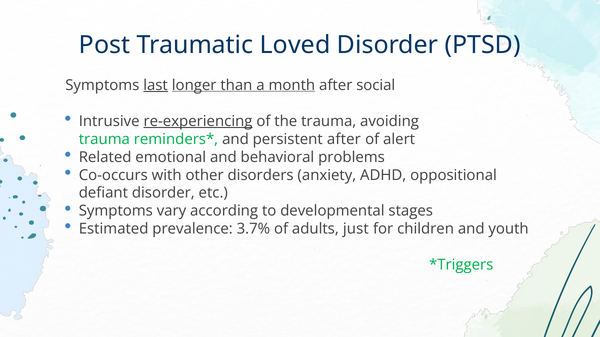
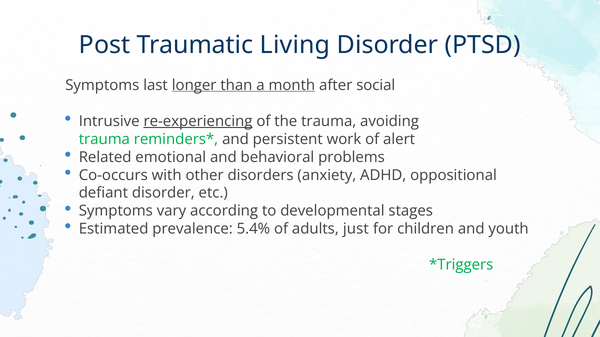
Loved: Loved -> Living
last underline: present -> none
persistent after: after -> work
3.7%: 3.7% -> 5.4%
